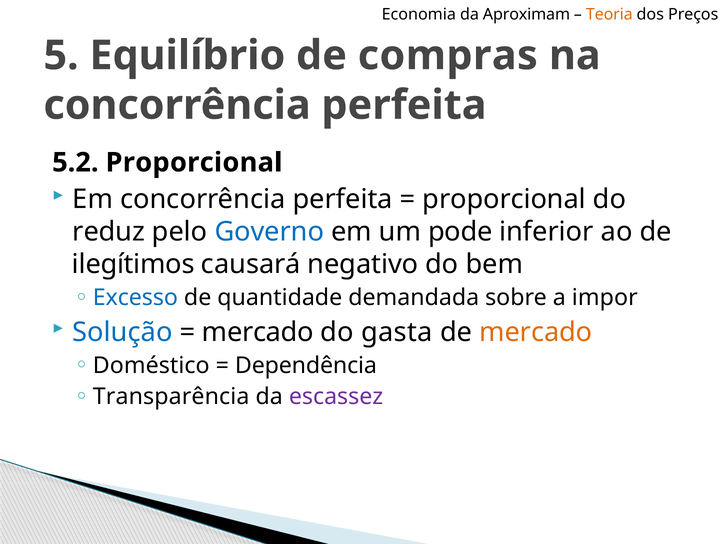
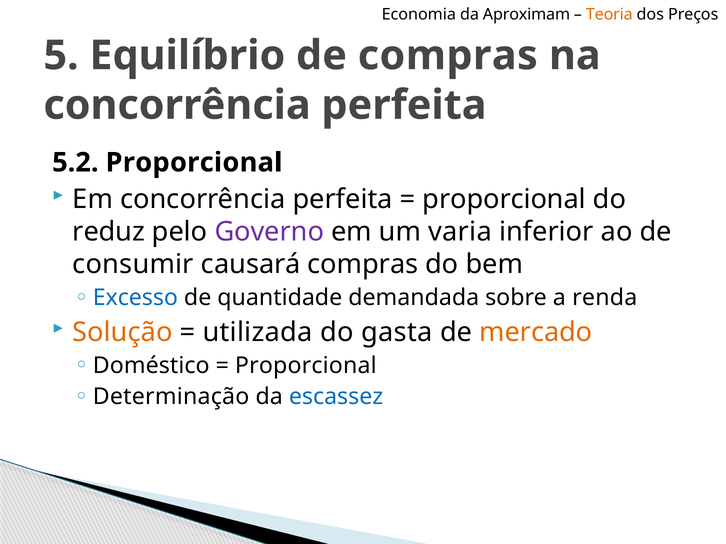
Governo colour: blue -> purple
pode: pode -> varia
ilegítimos: ilegítimos -> consumir
causará negativo: negativo -> compras
impor: impor -> renda
Solução colour: blue -> orange
mercado at (258, 333): mercado -> utilizada
Dependência at (306, 366): Dependência -> Proporcional
Transparência: Transparência -> Determinação
escassez colour: purple -> blue
